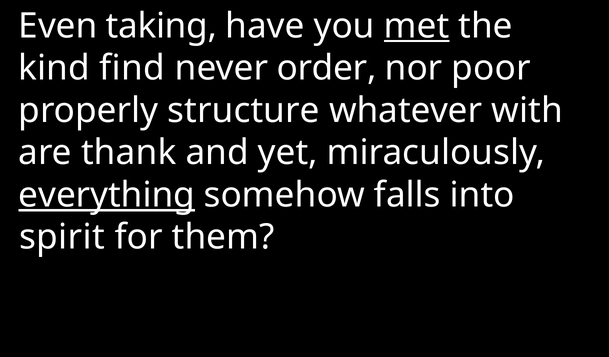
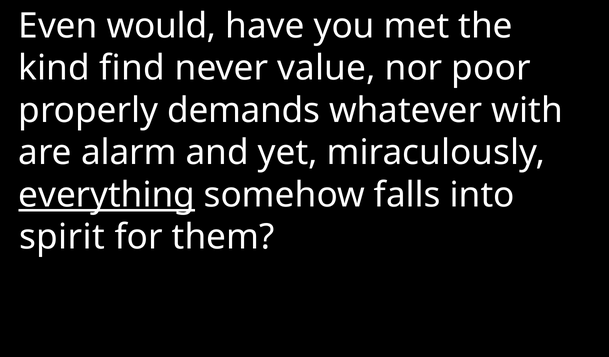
taking: taking -> would
met underline: present -> none
order: order -> value
structure: structure -> demands
thank: thank -> alarm
